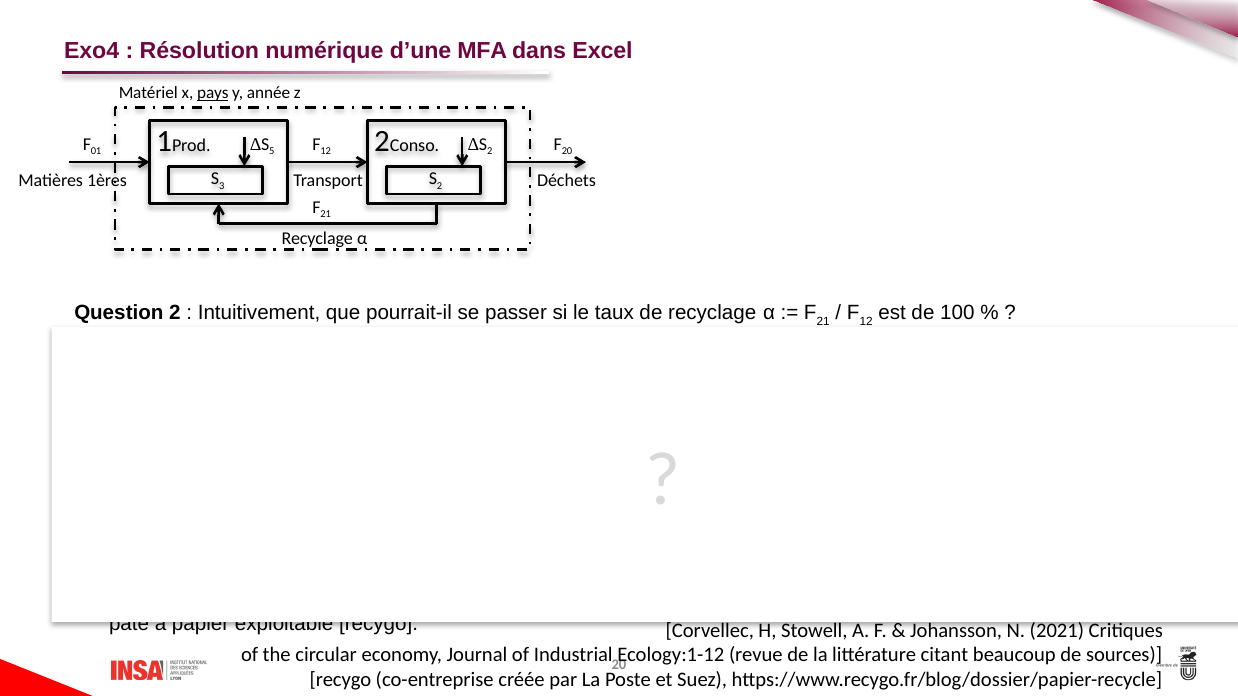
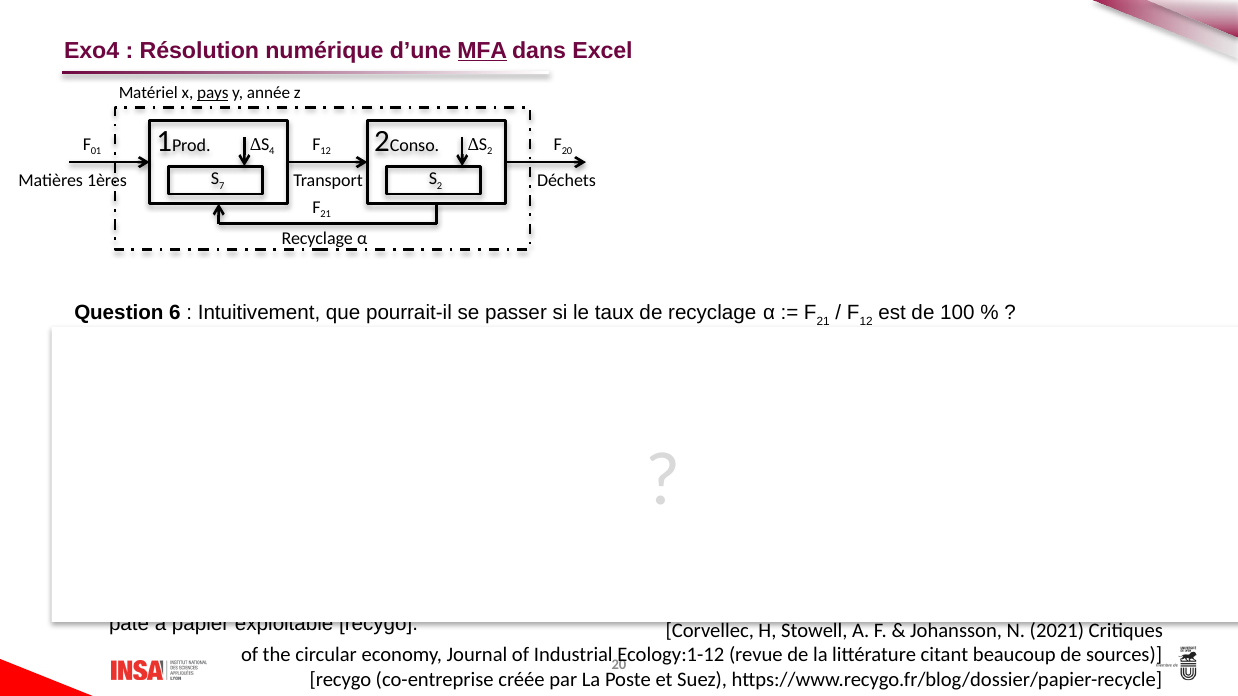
MFA underline: none -> present
5 at (272, 152): 5 -> 4
3 at (222, 186): 3 -> 7
Question 2: 2 -> 6
